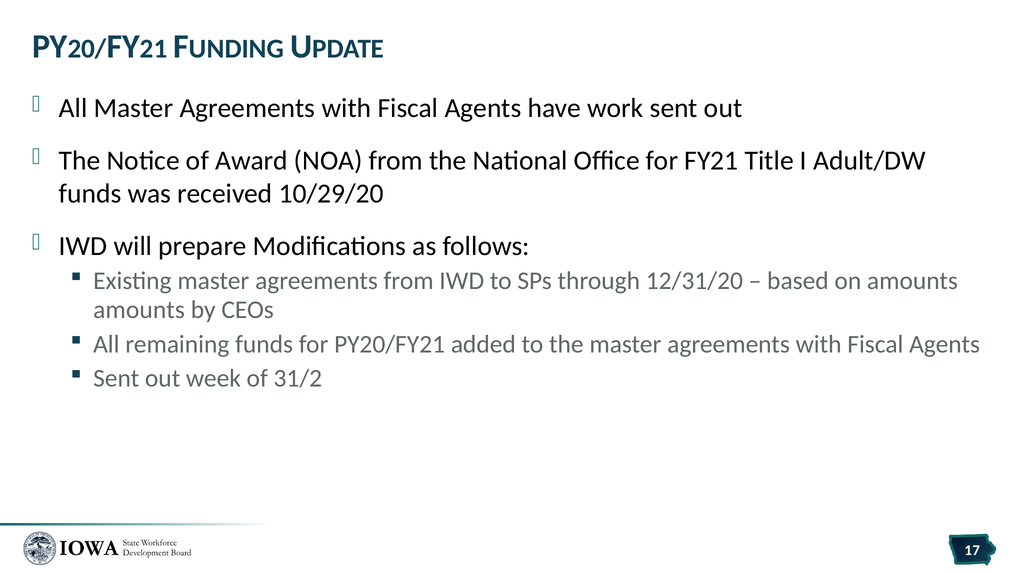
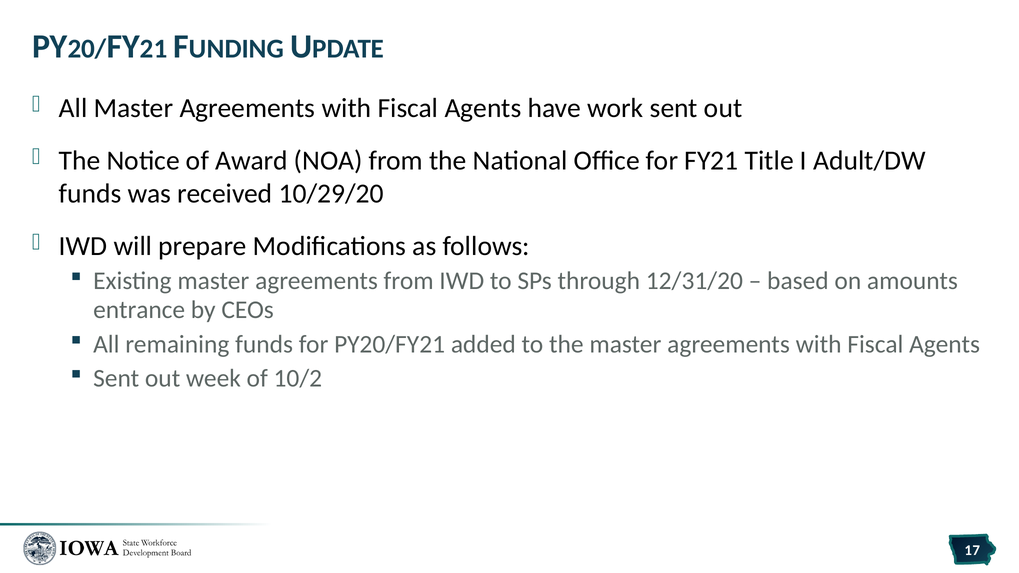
amounts at (139, 310): amounts -> entrance
31/2: 31/2 -> 10/2
